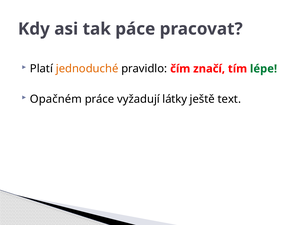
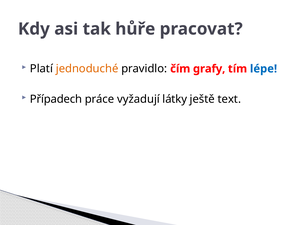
páce: páce -> hůře
značí: značí -> grafy
lépe colour: green -> blue
Opačném: Opačném -> Případech
